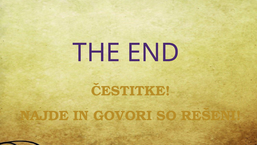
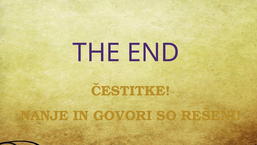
NAJDE: NAJDE -> NANJE
